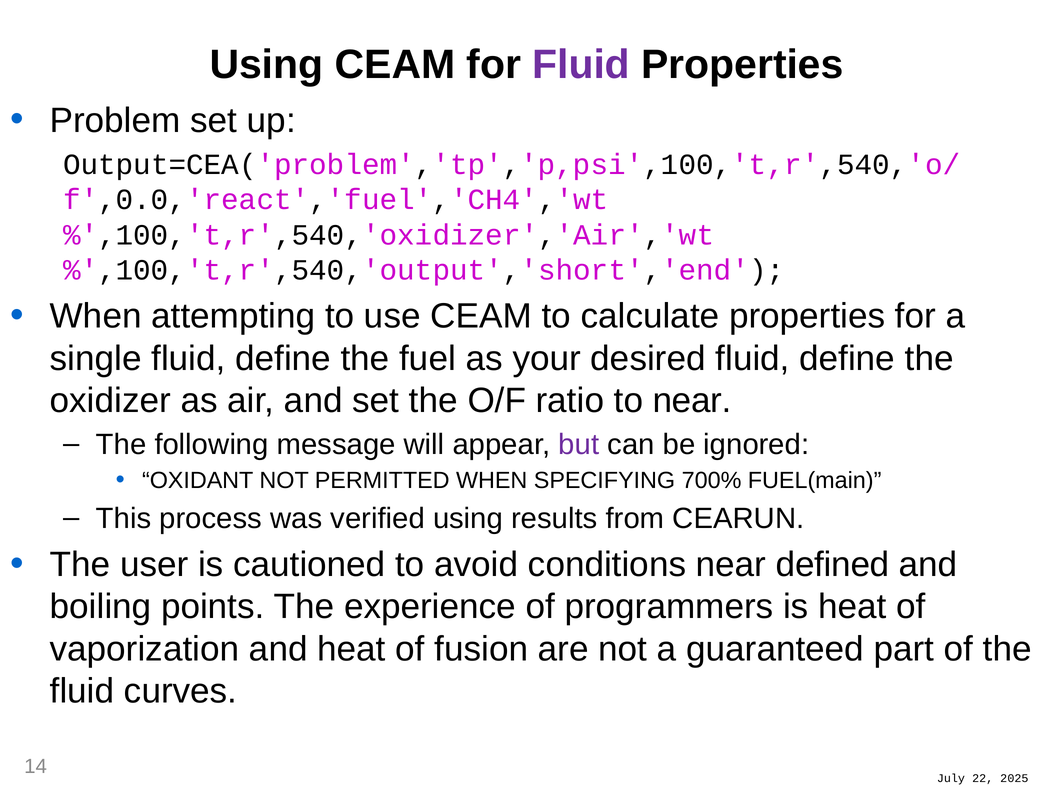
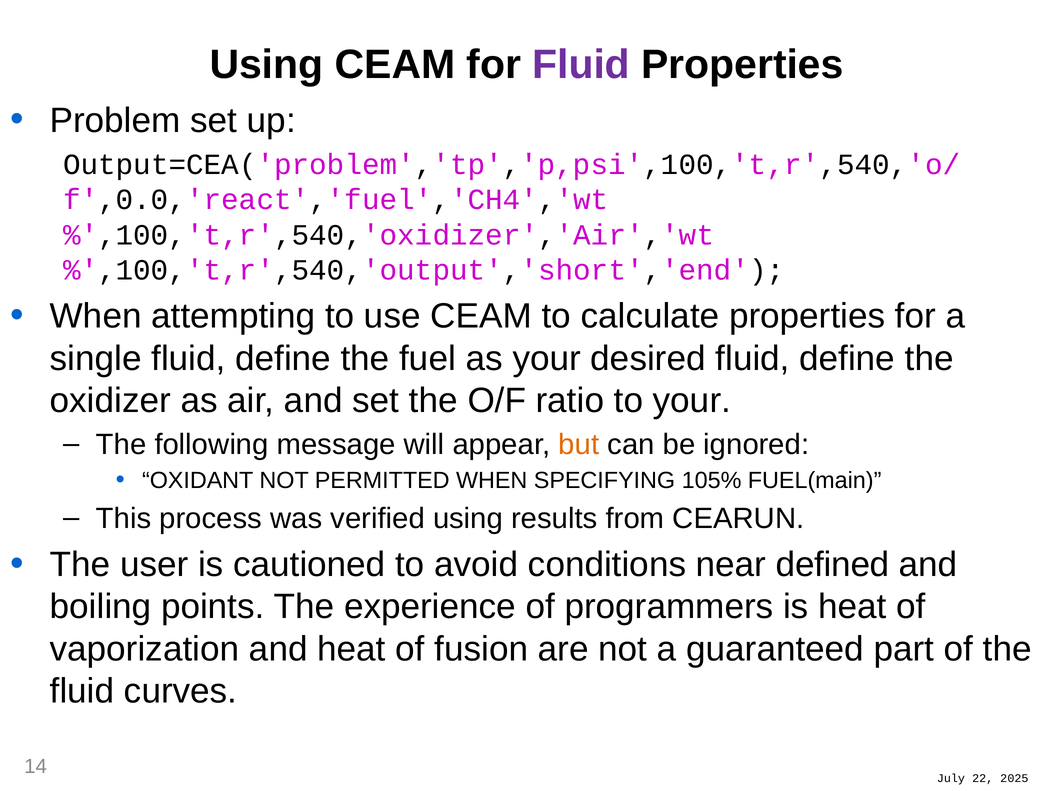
to near: near -> your
but colour: purple -> orange
700%: 700% -> 105%
